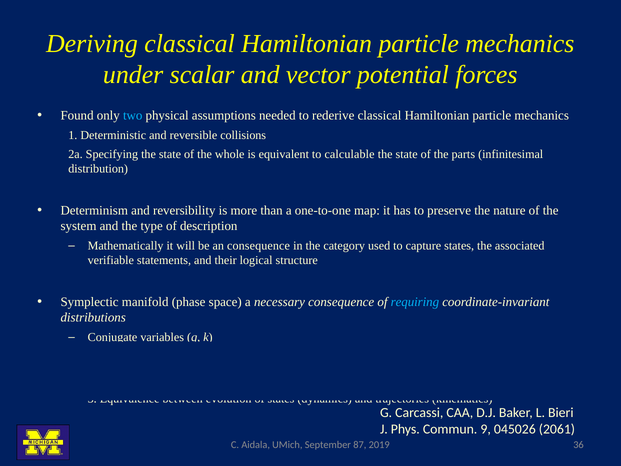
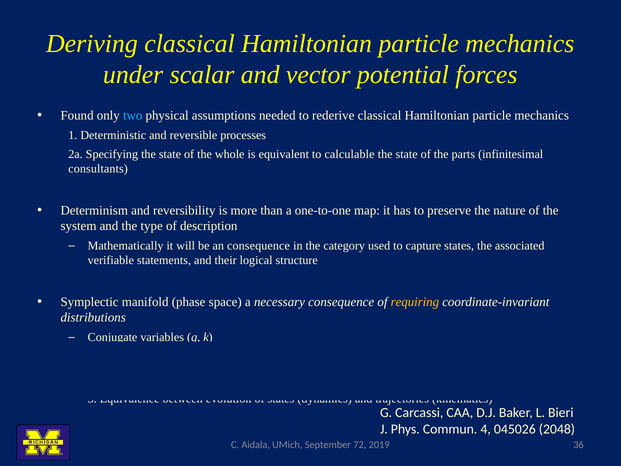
collisions: collisions -> processes
distribution: distribution -> consultants
requiring colour: light blue -> yellow
9: 9 -> 4
2061: 2061 -> 2048
87: 87 -> 72
